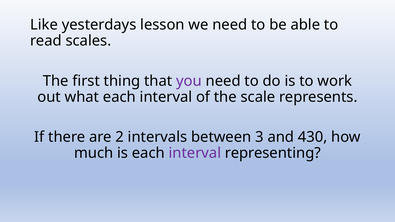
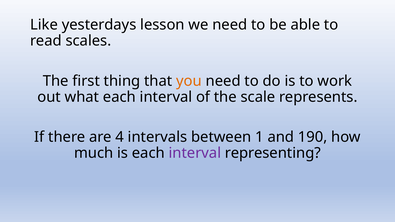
you colour: purple -> orange
2: 2 -> 4
3: 3 -> 1
430: 430 -> 190
